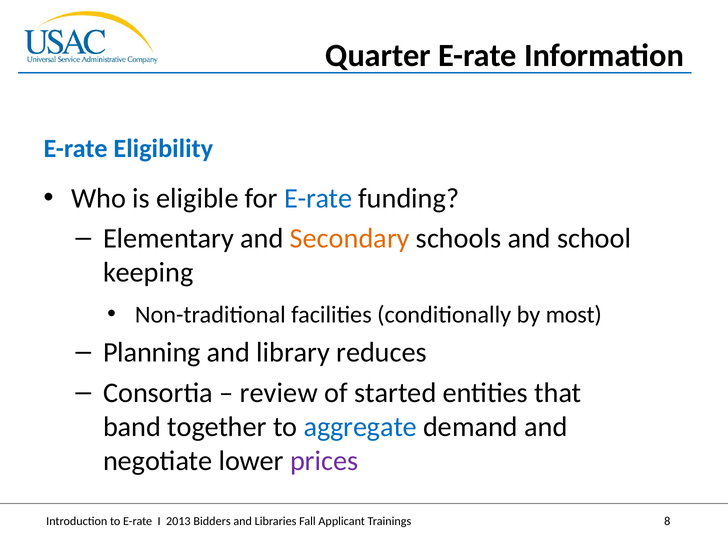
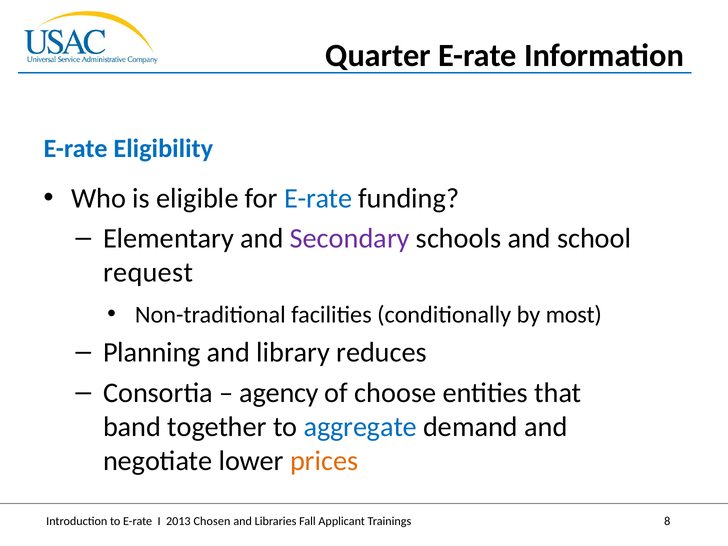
Secondary colour: orange -> purple
keeping: keeping -> request
review: review -> agency
started: started -> choose
prices colour: purple -> orange
Bidders: Bidders -> Chosen
